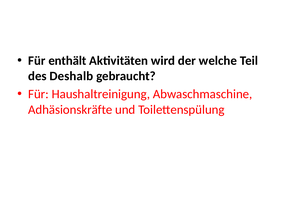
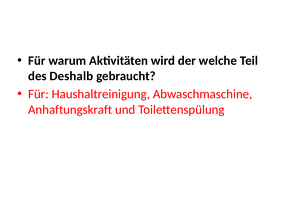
enthält: enthält -> warum
Adhäsionskräfte: Adhäsionskräfte -> Anhaftungskraft
